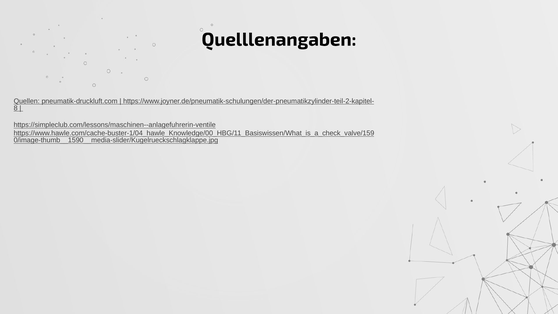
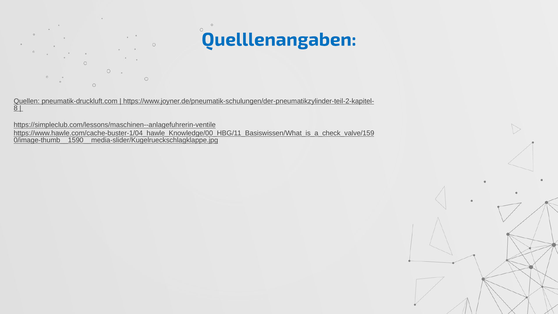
Quelllenangaben colour: black -> blue
